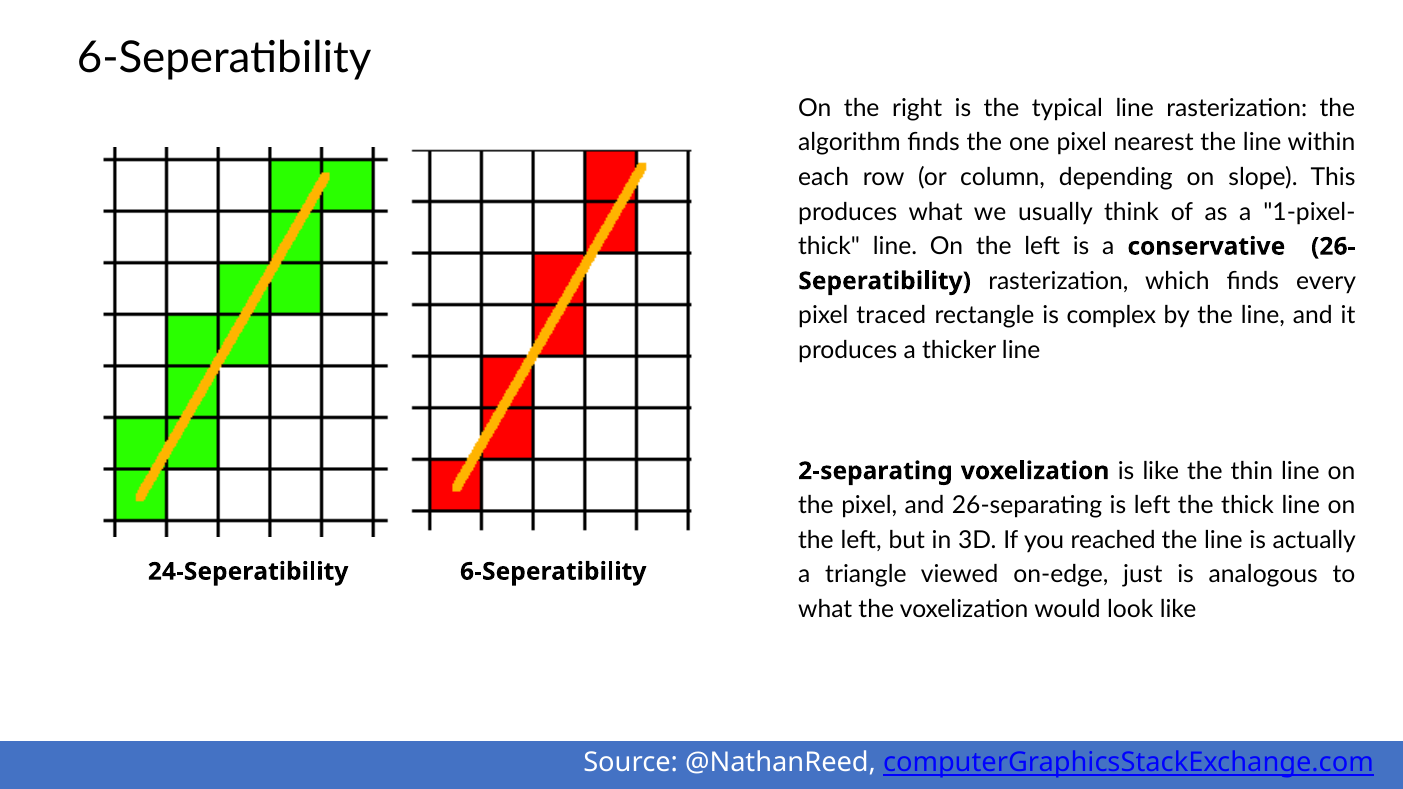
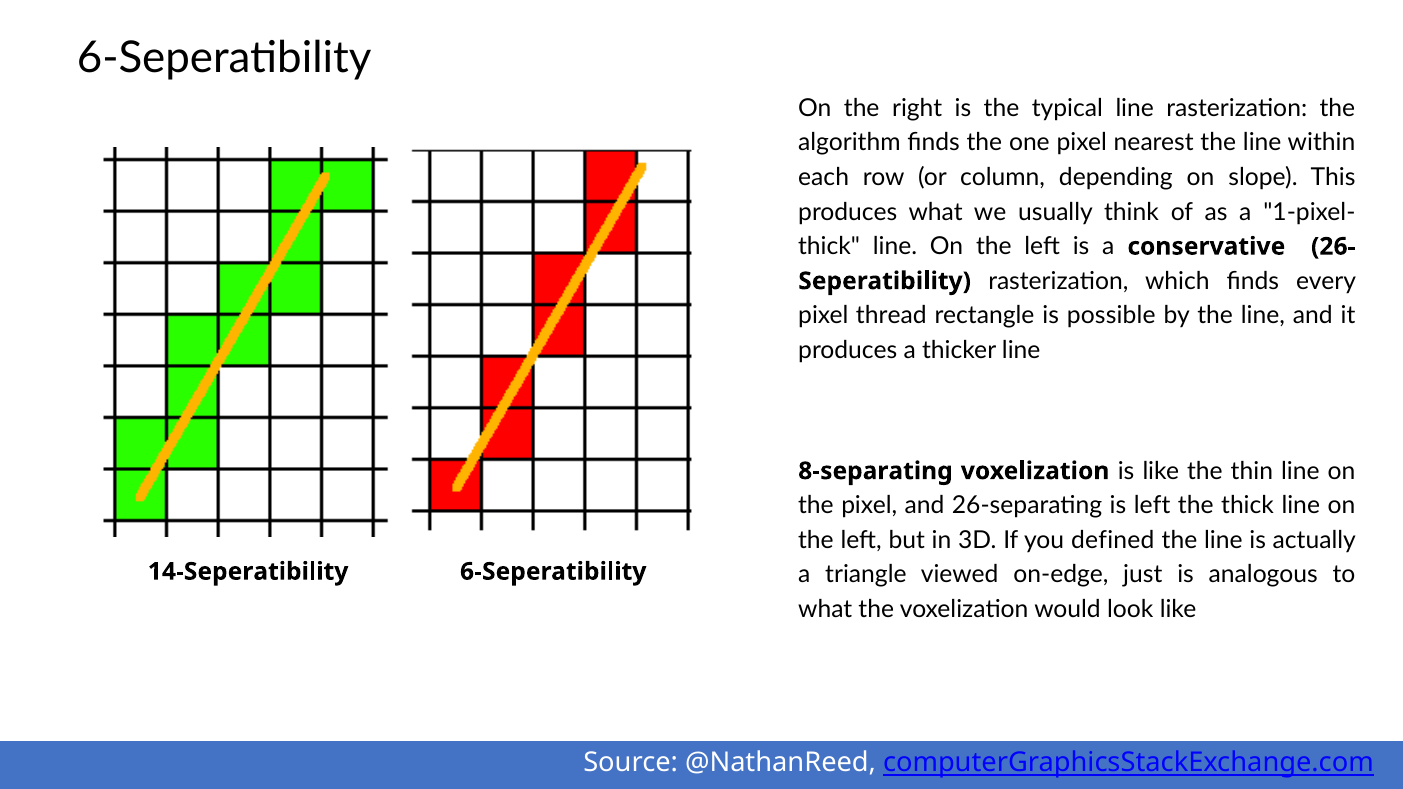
traced: traced -> thread
complex: complex -> possible
2-separating: 2-separating -> 8-separating
reached: reached -> defined
24-Seperatibility: 24-Seperatibility -> 14-Seperatibility
